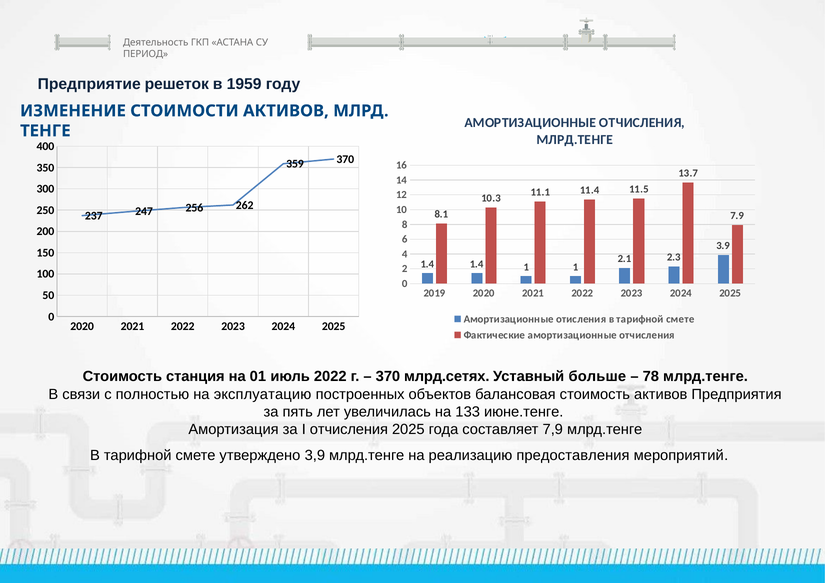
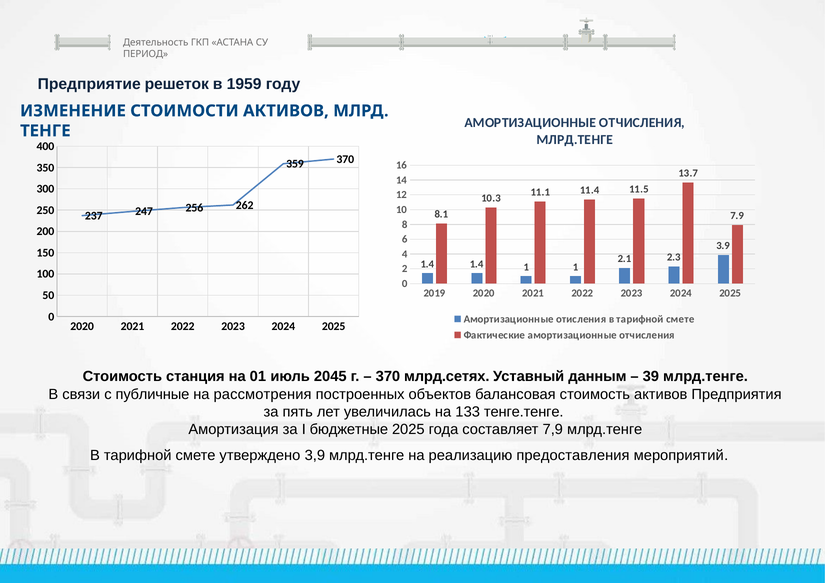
июль 2022: 2022 -> 2045
больше: больше -> данным
78: 78 -> 39
полностью: полностью -> публичные
эксплуатацию: эксплуатацию -> рассмотрения
июне.тенге: июне.тенге -> тенге.тенге
I отчисления: отчисления -> бюджетные
